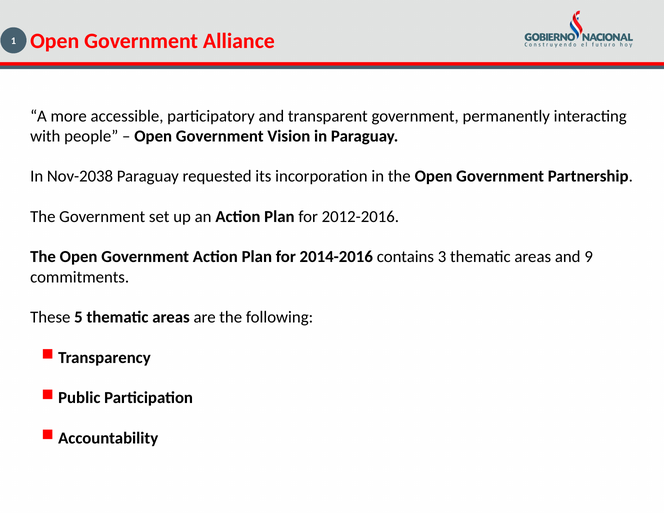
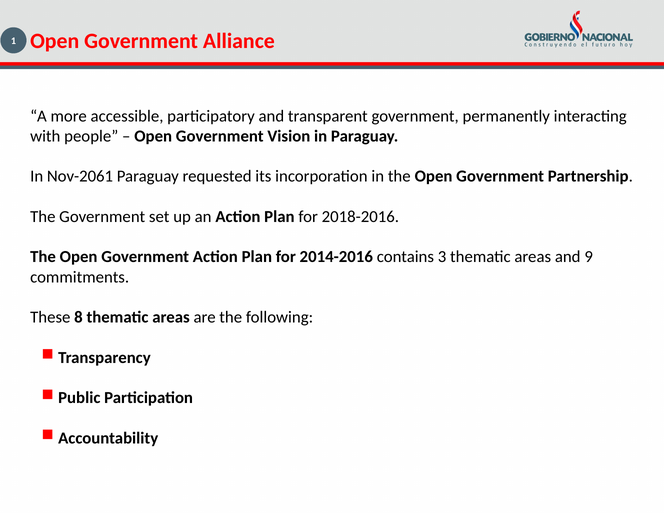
Nov-2038: Nov-2038 -> Nov-2061
2012-2016: 2012-2016 -> 2018-2016
5: 5 -> 8
